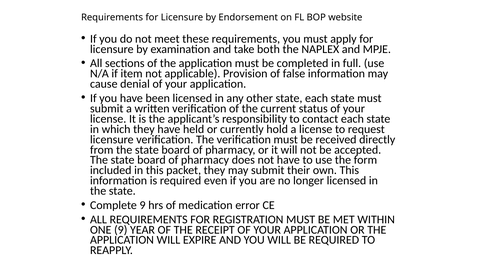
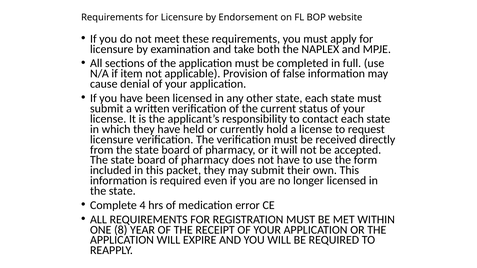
Complete 9: 9 -> 4
ONE 9: 9 -> 8
